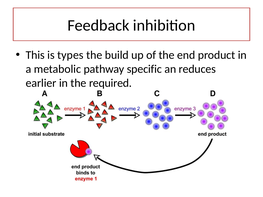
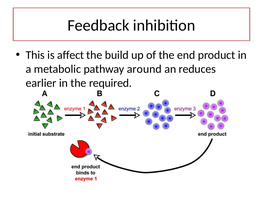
types: types -> affect
specific: specific -> around
